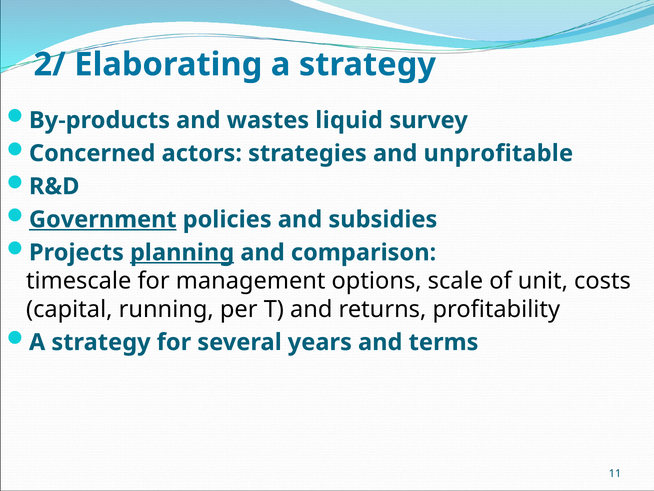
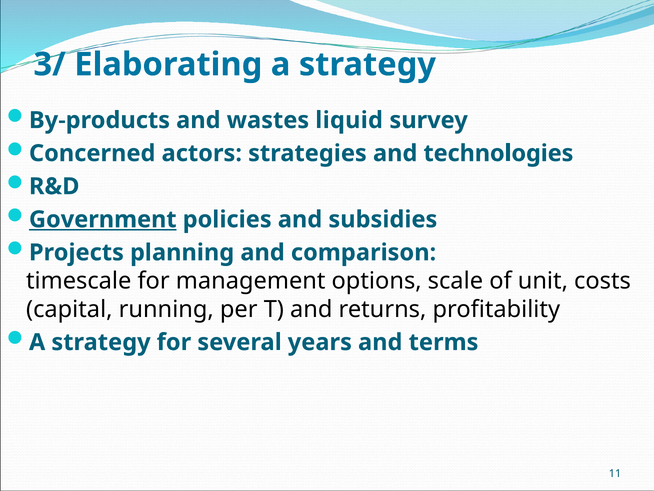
2/: 2/ -> 3/
unprofitable: unprofitable -> technologies
planning underline: present -> none
